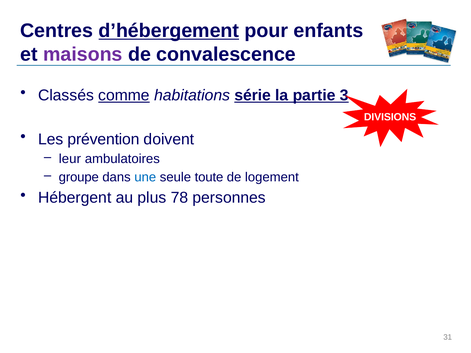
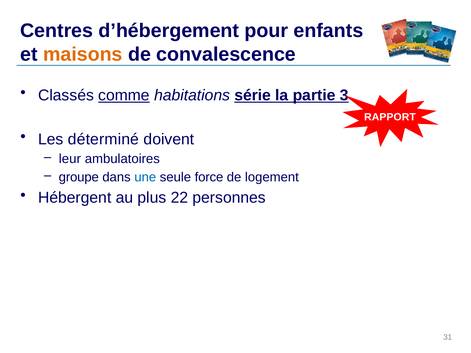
d’hébergement underline: present -> none
maisons colour: purple -> orange
DIVISIONS: DIVISIONS -> RAPPORT
prévention: prévention -> déterminé
toute: toute -> force
78: 78 -> 22
